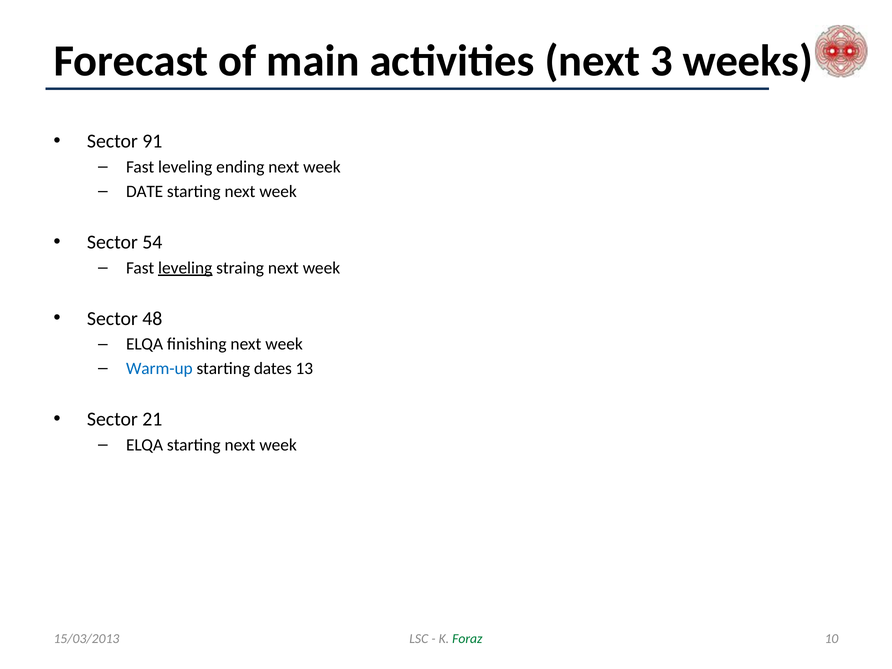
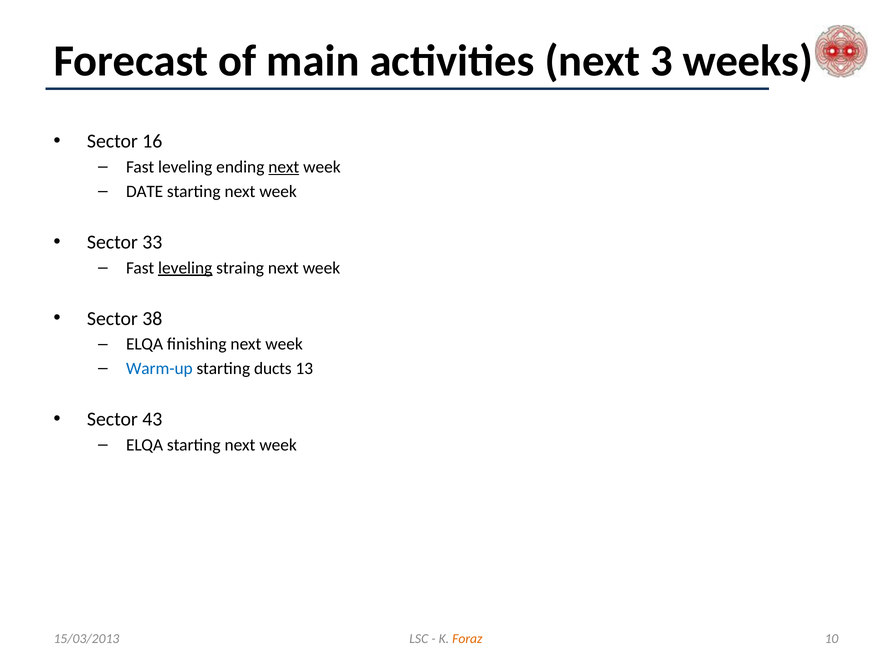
91: 91 -> 16
next at (284, 167) underline: none -> present
54: 54 -> 33
48: 48 -> 38
dates: dates -> ducts
21: 21 -> 43
Foraz colour: green -> orange
